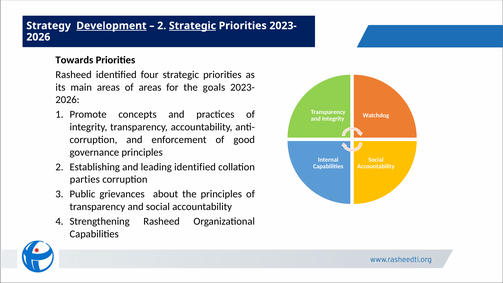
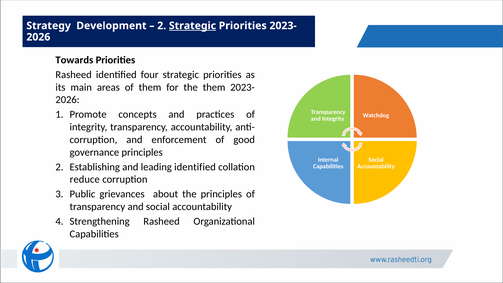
Development underline: present -> none
of areas: areas -> them
the goals: goals -> them
parties: parties -> reduce
